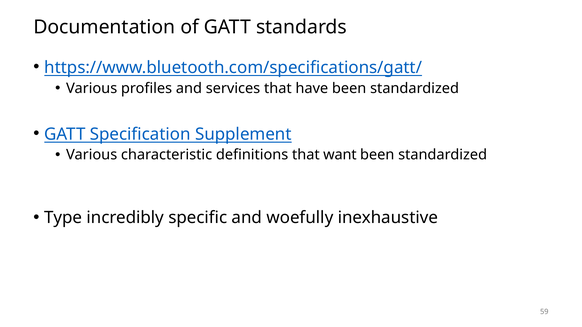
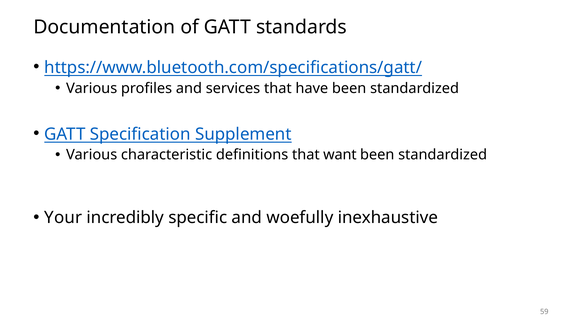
Type: Type -> Your
